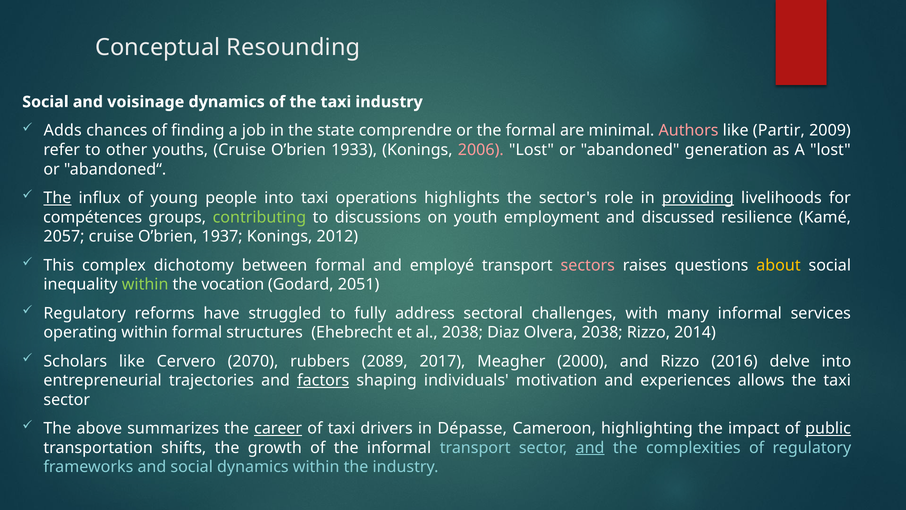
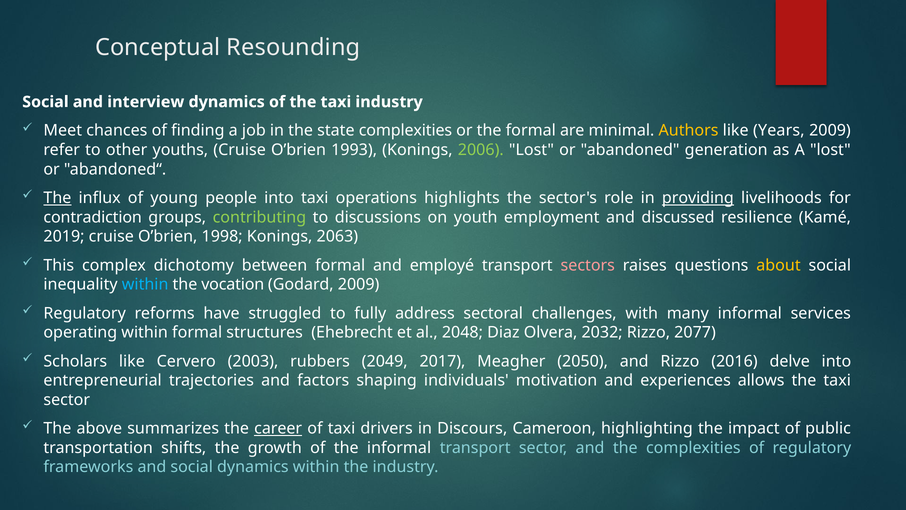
voisinage: voisinage -> interview
Adds: Adds -> Meet
state comprendre: comprendre -> complexities
Authors colour: pink -> yellow
Partir: Partir -> Years
1933: 1933 -> 1993
2006 colour: pink -> light green
compétences: compétences -> contradiction
2057: 2057 -> 2019
1937: 1937 -> 1998
2012: 2012 -> 2063
within at (145, 284) colour: light green -> light blue
Godard 2051: 2051 -> 2009
al 2038: 2038 -> 2048
Olvera 2038: 2038 -> 2032
2014: 2014 -> 2077
2070: 2070 -> 2003
2089: 2089 -> 2049
2000: 2000 -> 2050
factors underline: present -> none
Dépasse: Dépasse -> Discours
public underline: present -> none
and at (590, 447) underline: present -> none
